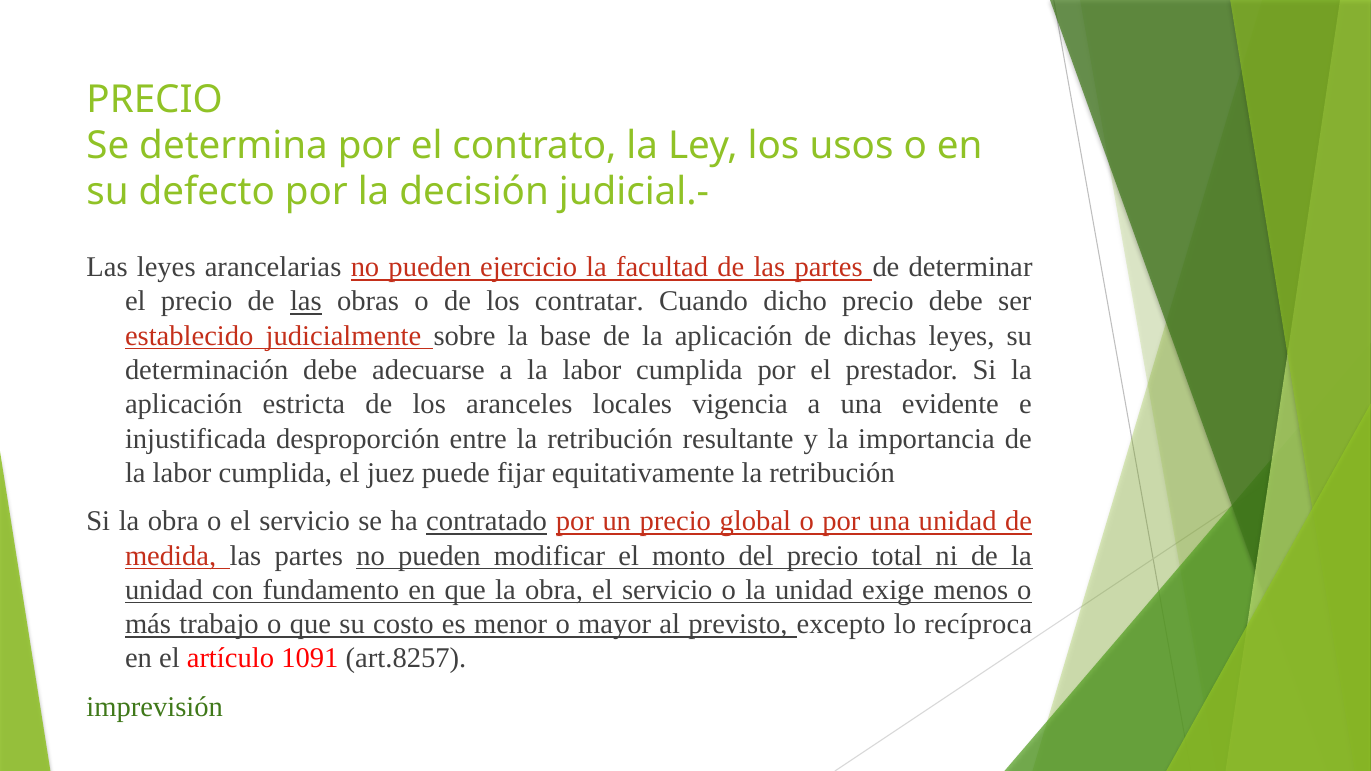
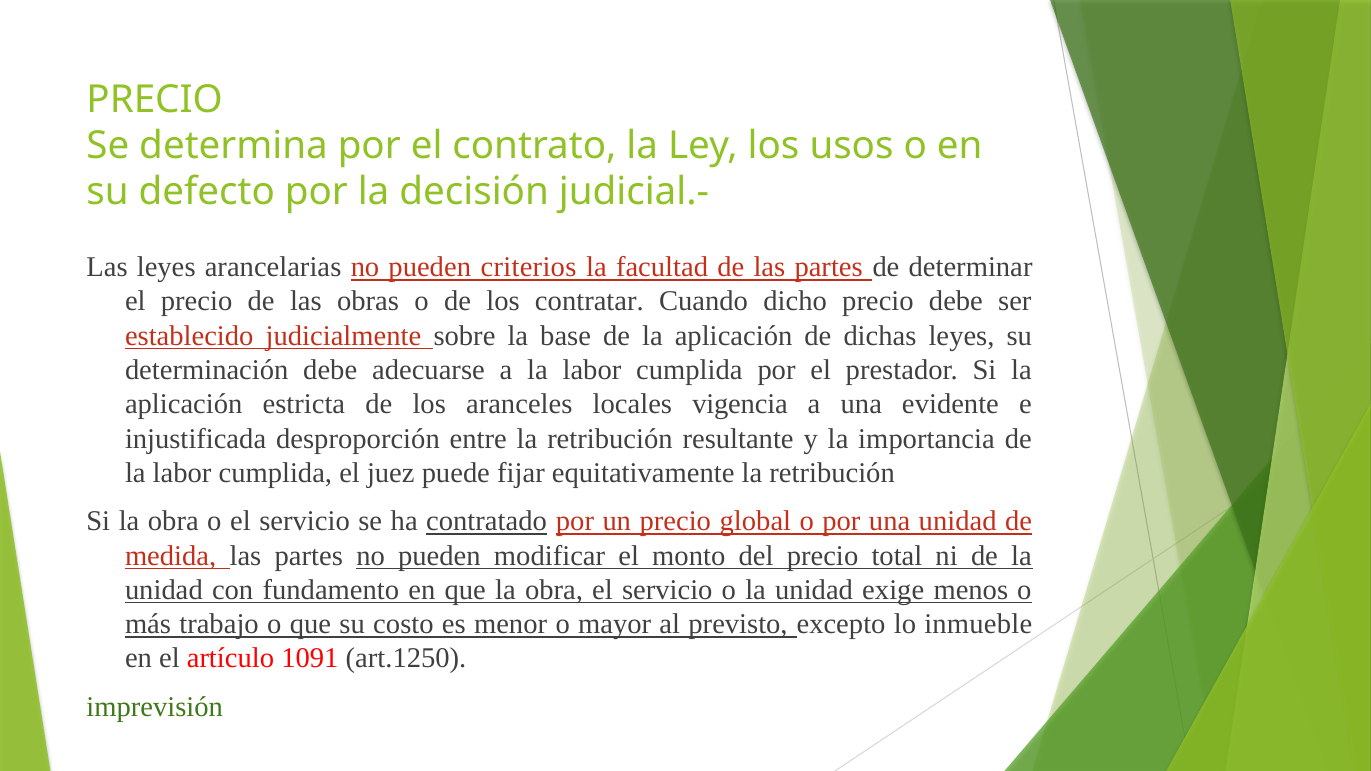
ejercicio: ejercicio -> criterios
las at (306, 302) underline: present -> none
recíproca: recíproca -> inmueble
art.8257: art.8257 -> art.1250
